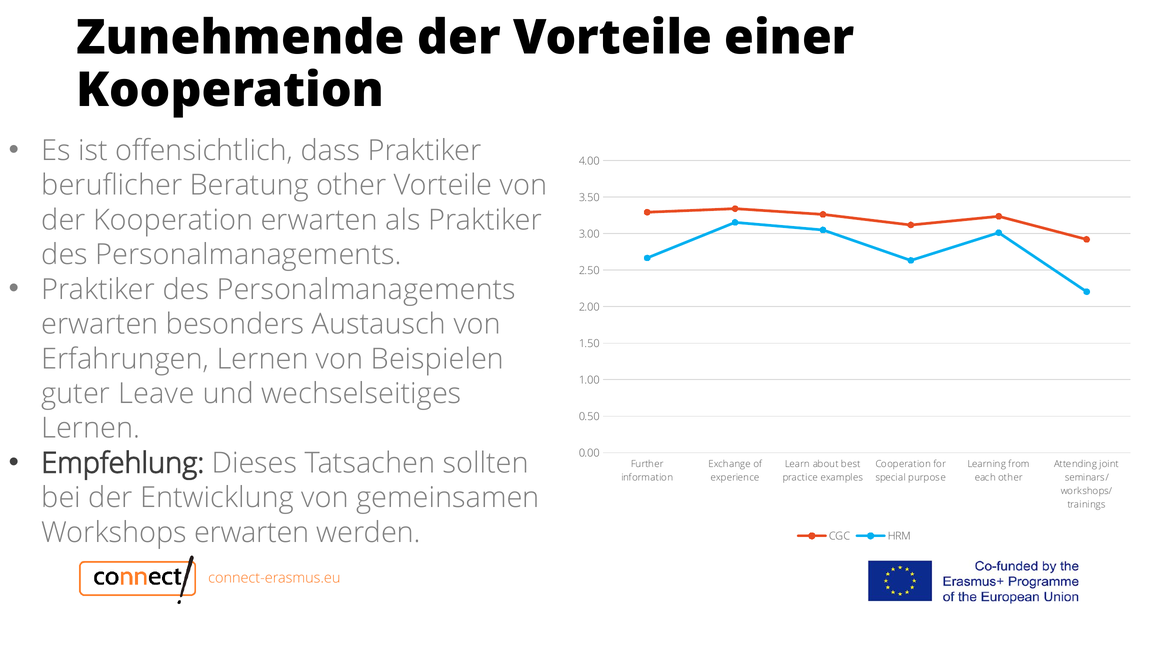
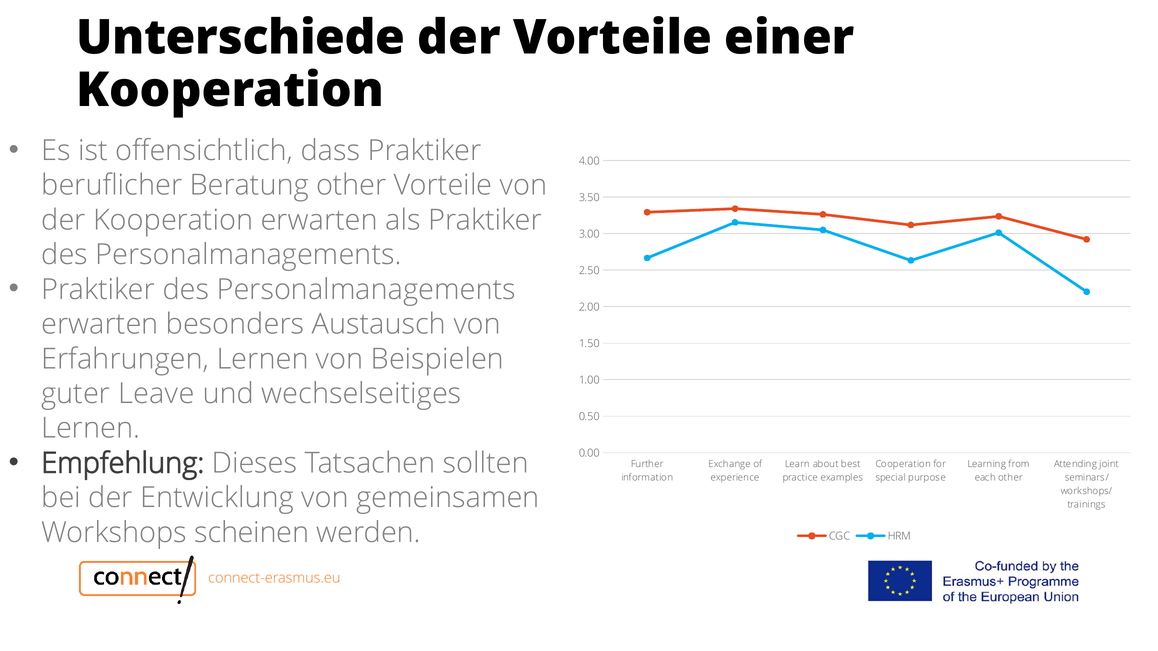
Zunehmende: Zunehmende -> Unterschiede
Workshops erwarten: erwarten -> scheinen
